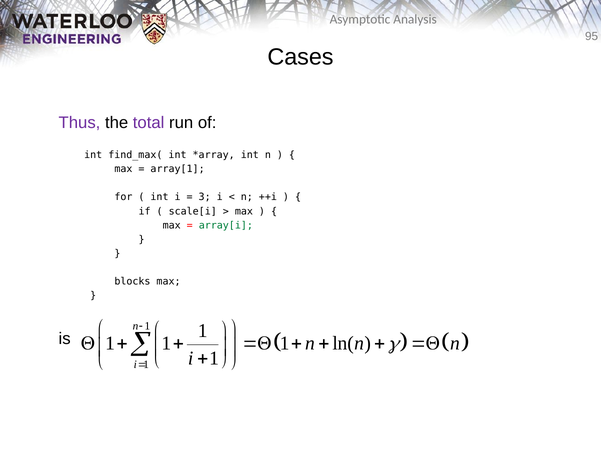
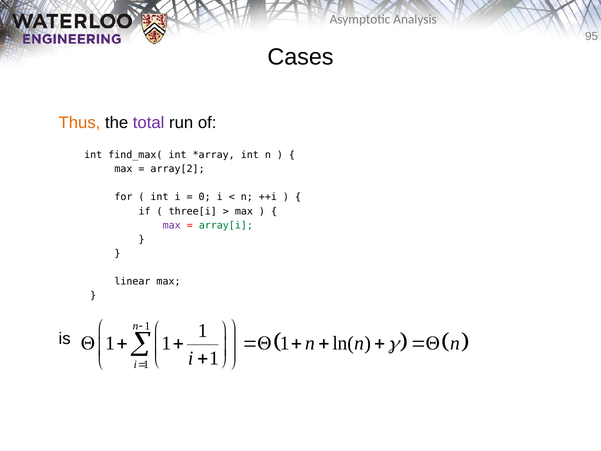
Thus colour: purple -> orange
array[1: array[1 -> array[2
3: 3 -> 0
scale[i: scale[i -> three[i
max at (172, 225) colour: black -> purple
blocks: blocks -> linear
